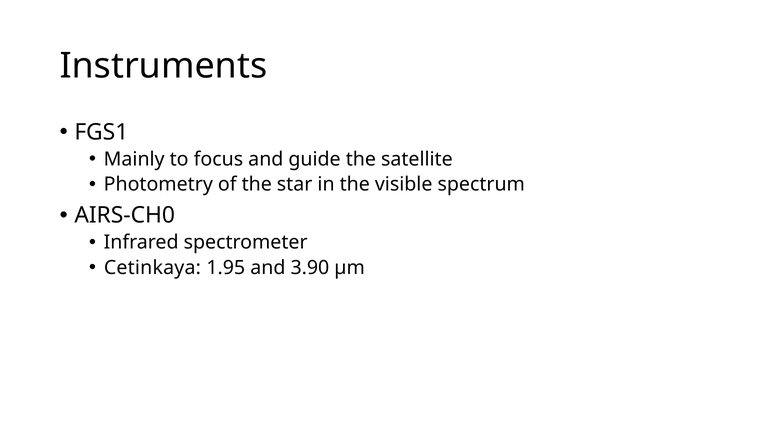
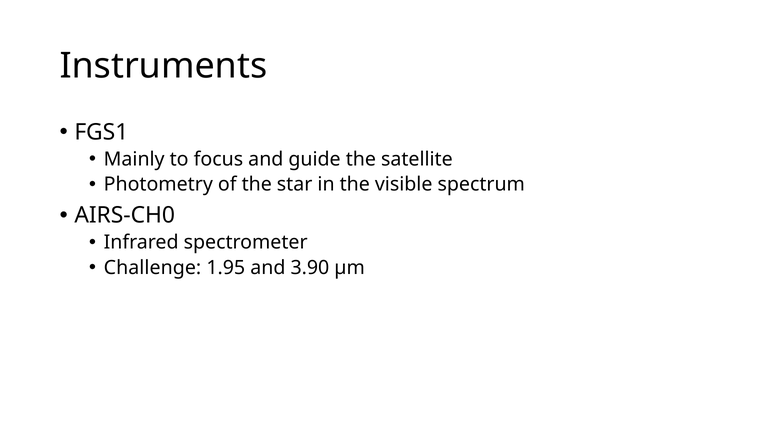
Cetinkaya: Cetinkaya -> Challenge
